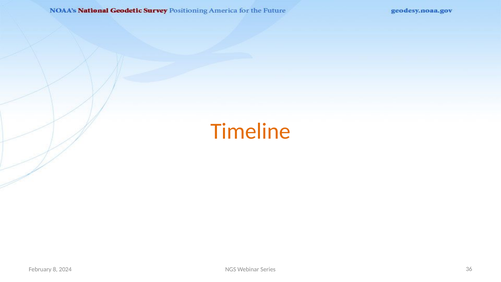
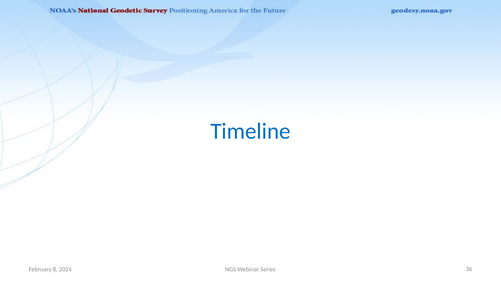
Timeline colour: orange -> blue
